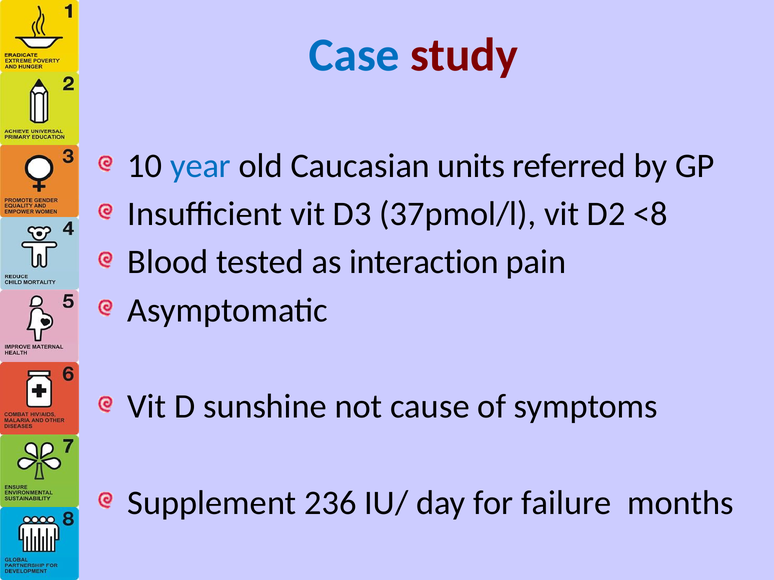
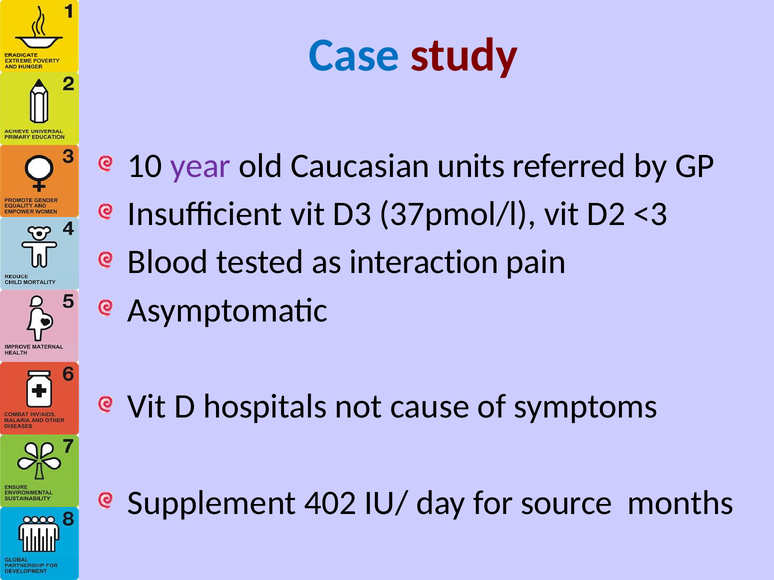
year colour: blue -> purple
<8: <8 -> <3
sunshine: sunshine -> hospitals
236: 236 -> 402
failure: failure -> source
